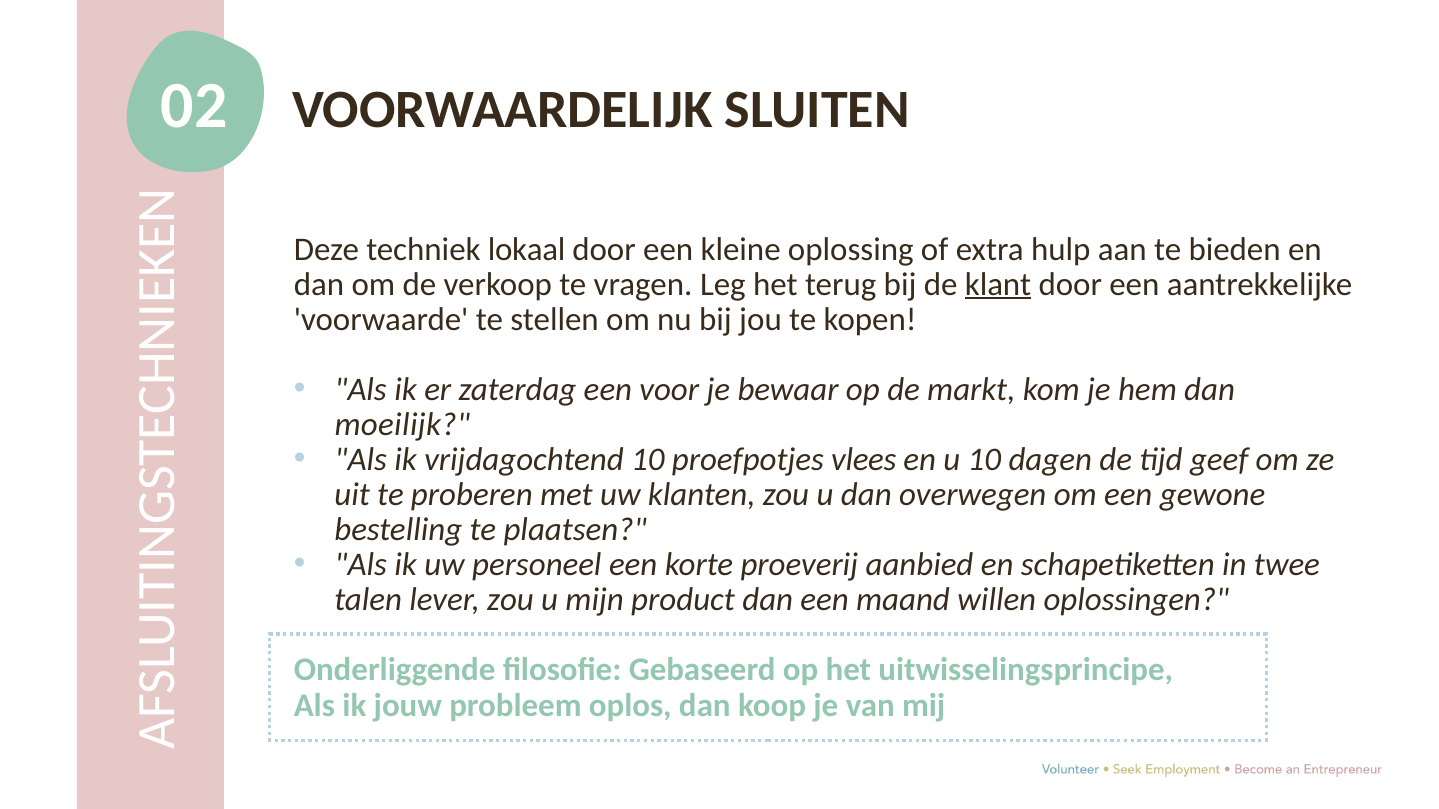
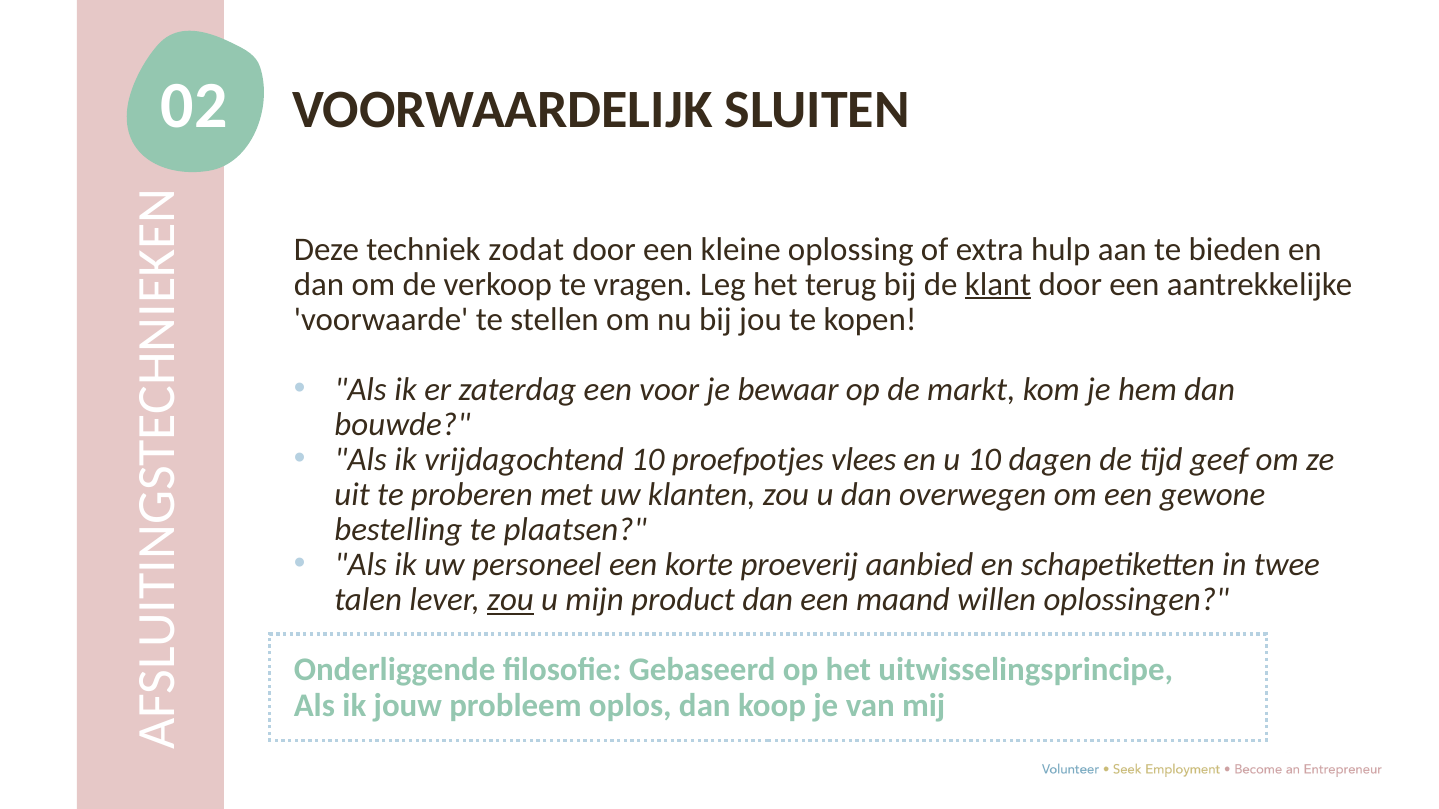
lokaal: lokaal -> zodat
moeilijk: moeilijk -> bouwde
zou at (511, 600) underline: none -> present
